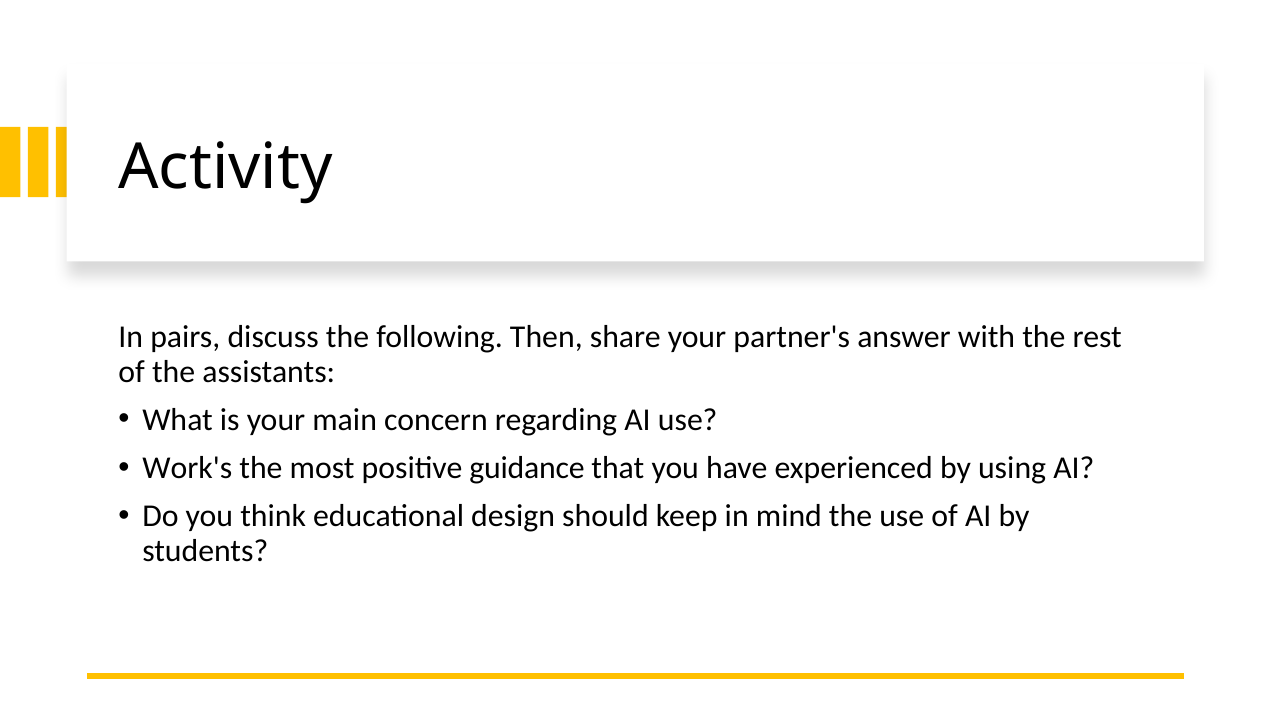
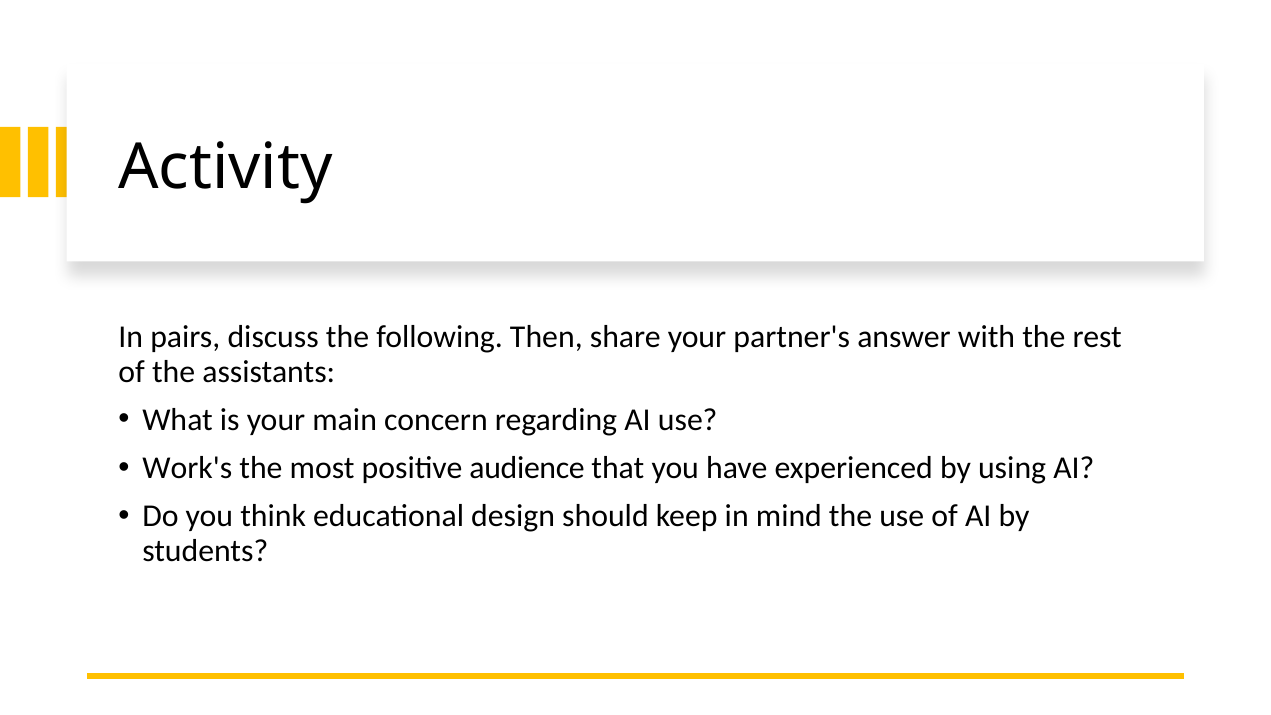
guidance: guidance -> audience
